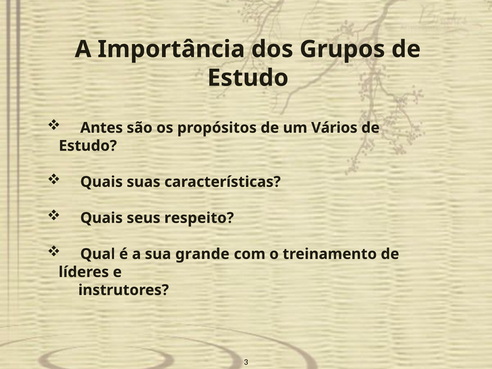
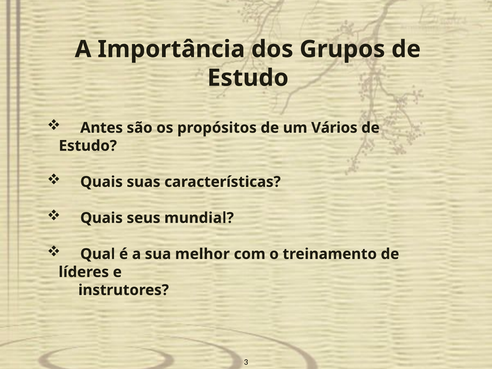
respeito: respeito -> mundial
grande: grande -> melhor
